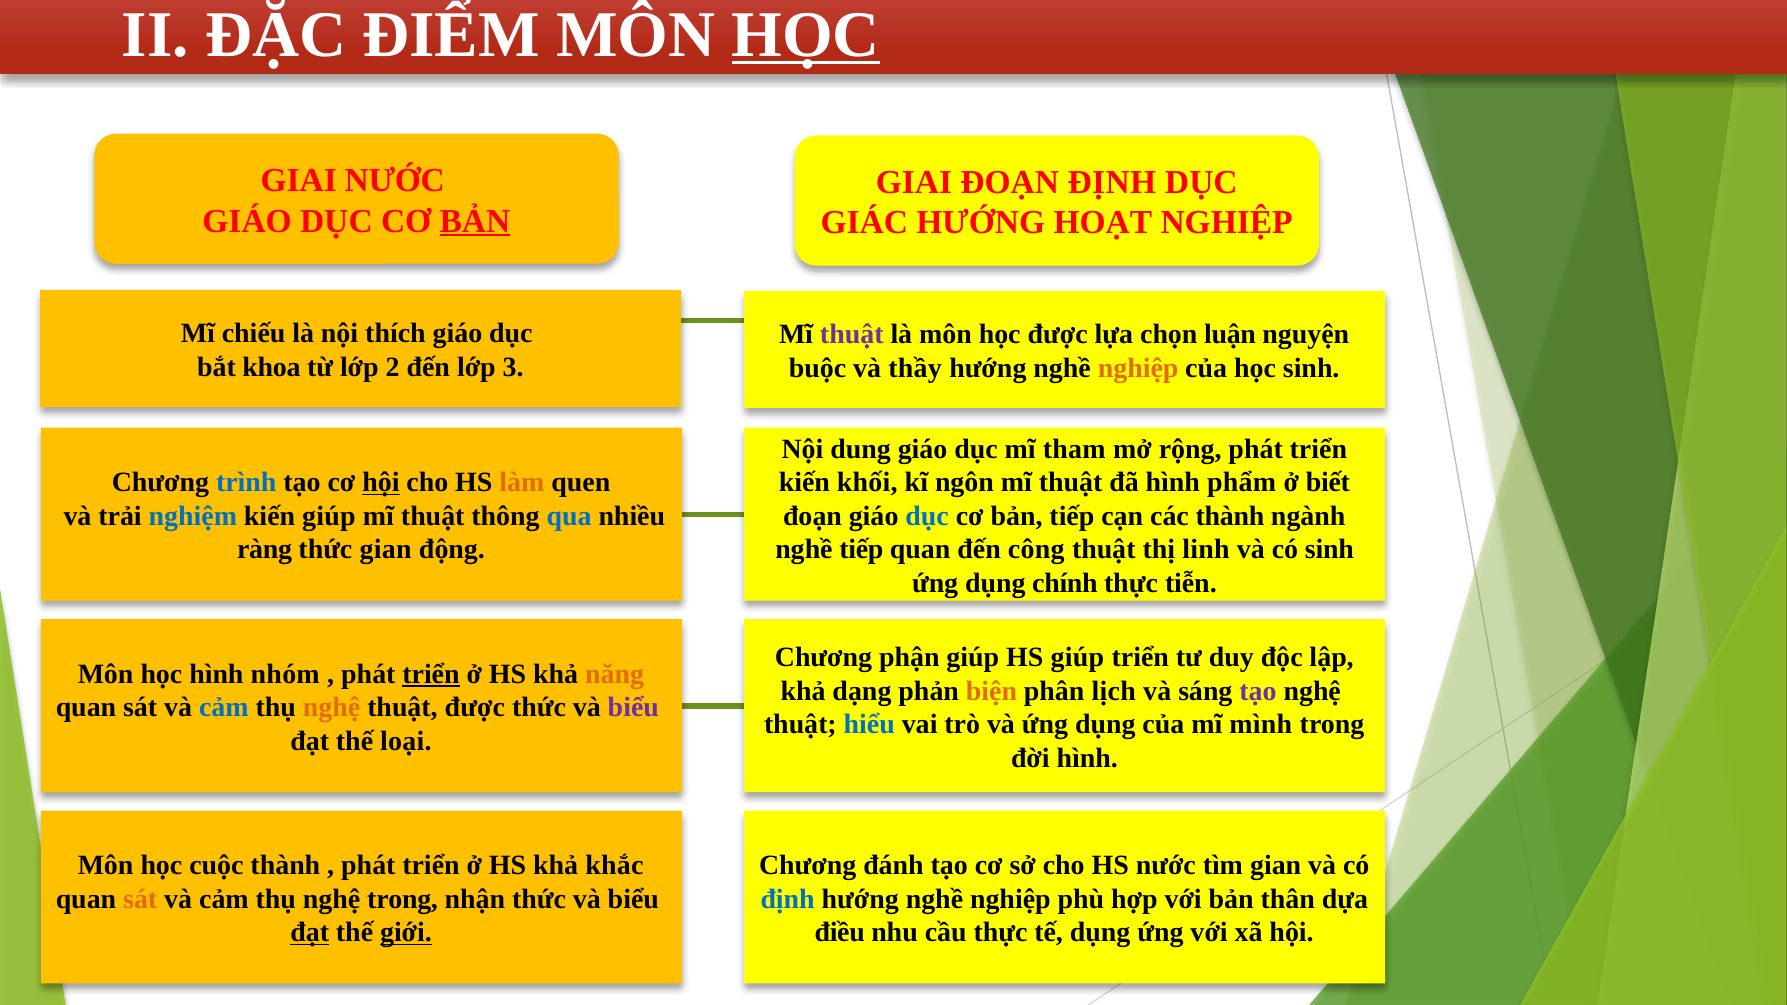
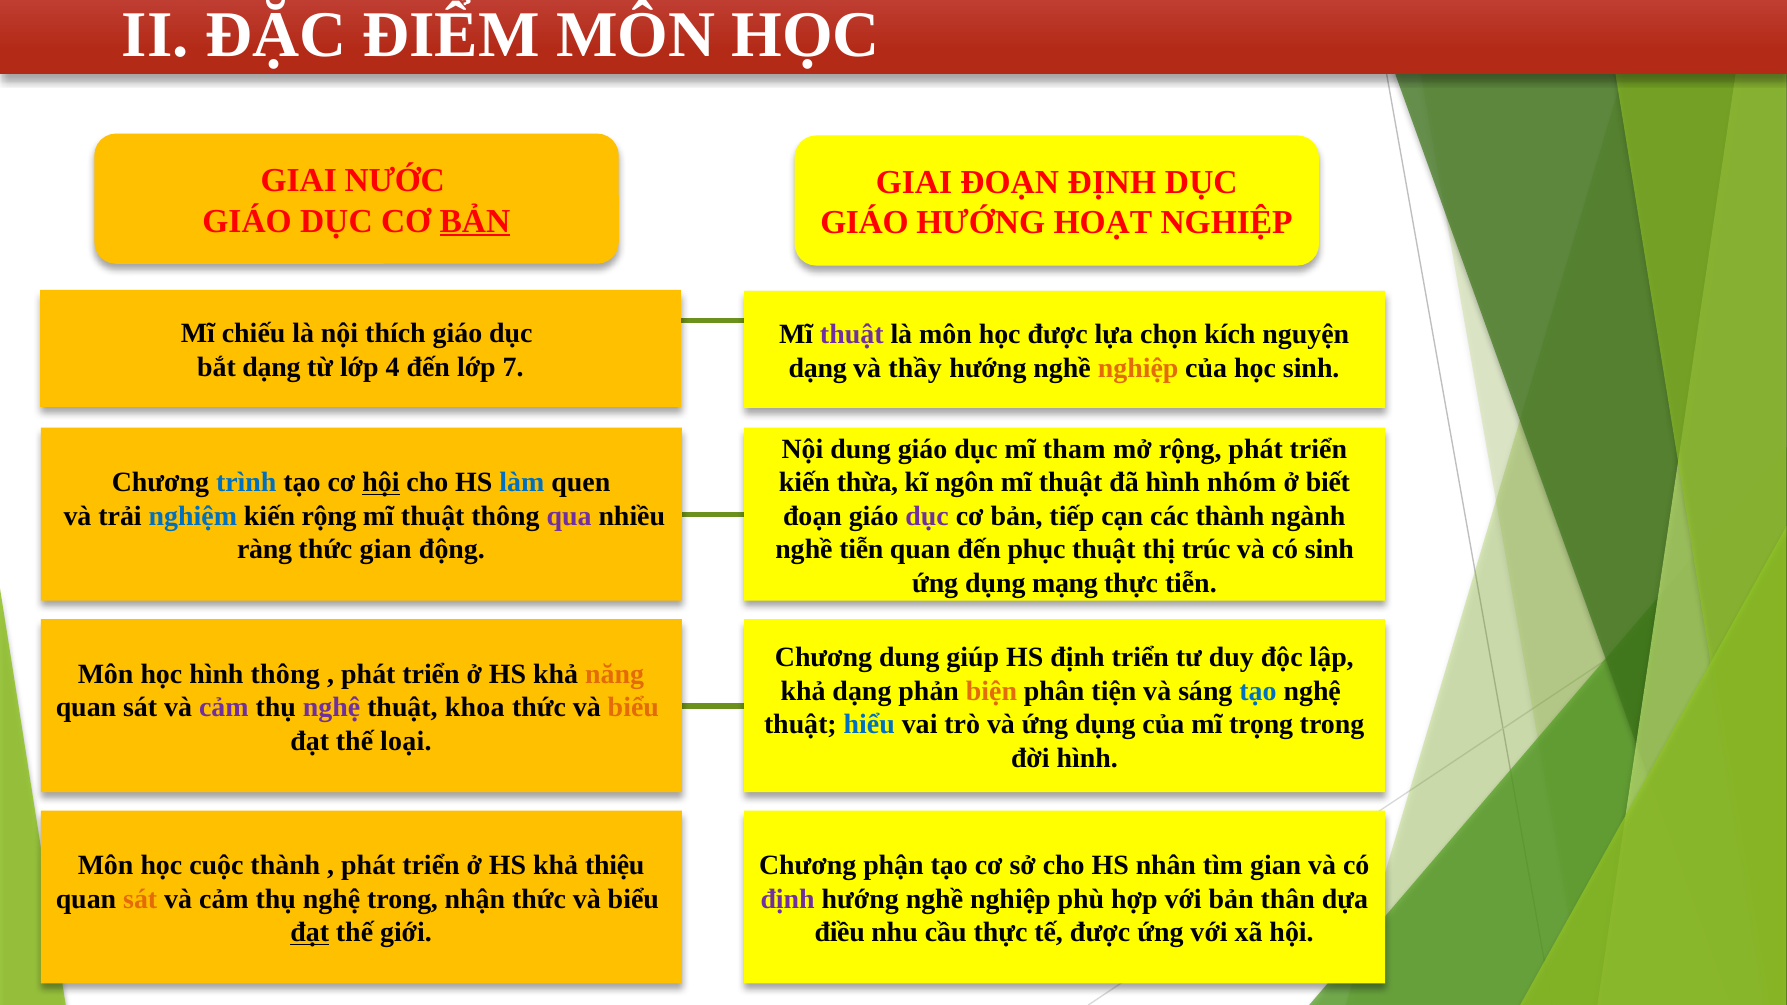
HỌC at (806, 35) underline: present -> none
GIÁC at (864, 223): GIÁC -> GIÁO
luận: luận -> kích
bắt khoa: khoa -> dạng
2: 2 -> 4
3: 3 -> 7
buộc at (818, 368): buộc -> dạng
làm colour: orange -> blue
khối: khối -> thừa
phẩm: phẩm -> nhóm
kiến giúp: giúp -> rộng
qua colour: blue -> purple
dục at (927, 516) colour: blue -> purple
nghề tiếp: tiếp -> tiễn
công: công -> phục
linh: linh -> trúc
chính: chính -> mạng
Chương phận: phận -> dung
HS giúp: giúp -> định
hình nhóm: nhóm -> thông
triển at (431, 674) underline: present -> none
lịch: lịch -> tiện
tạo at (1258, 691) colour: purple -> blue
cảm at (224, 708) colour: blue -> purple
nghệ at (332, 708) colour: orange -> purple
thuật được: được -> khoa
biểu at (633, 708) colour: purple -> orange
mình: mình -> trọng
khắc: khắc -> thiệu
đánh: đánh -> phận
HS nước: nước -> nhân
định at (788, 899) colour: blue -> purple
giới underline: present -> none
tế dụng: dụng -> được
